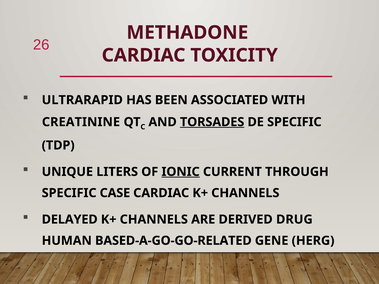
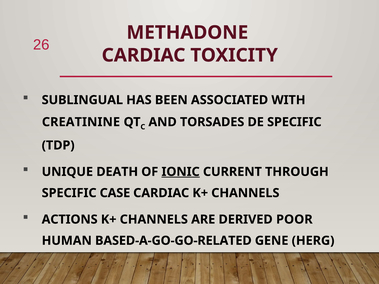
ULTRARAPID: ULTRARAPID -> SUBLINGUAL
TORSADES underline: present -> none
LITERS: LITERS -> DEATH
DELAYED: DELAYED -> ACTIONS
DRUG: DRUG -> POOR
